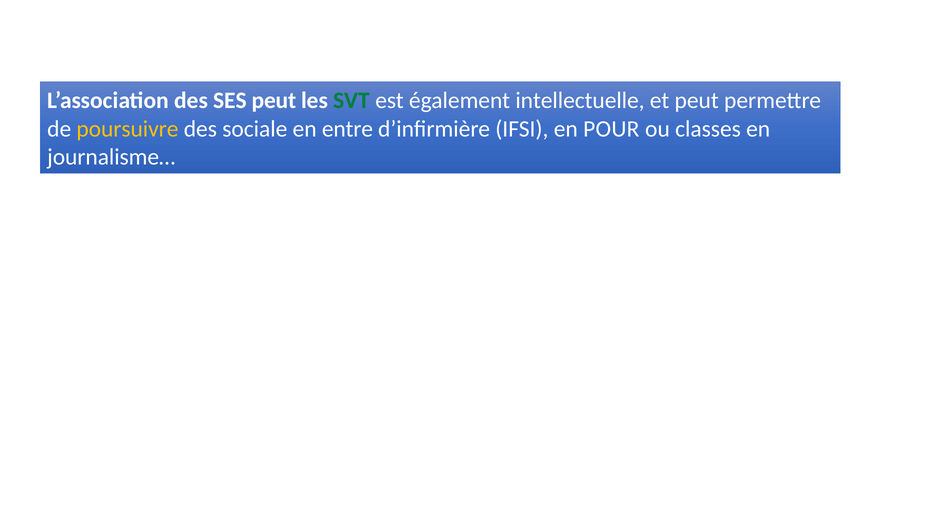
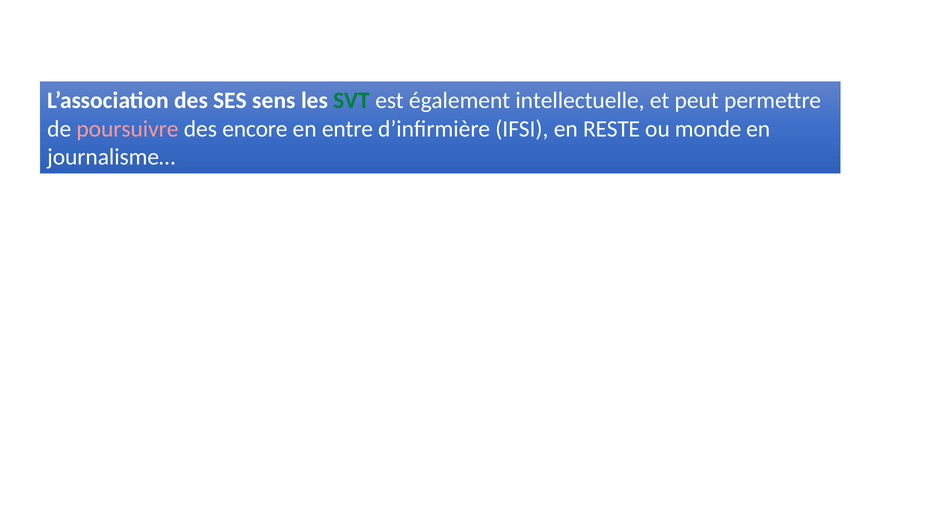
SES peut: peut -> sens
poursuivre colour: yellow -> pink
sociale: sociale -> encore
POUR: POUR -> RESTE
classes: classes -> monde
